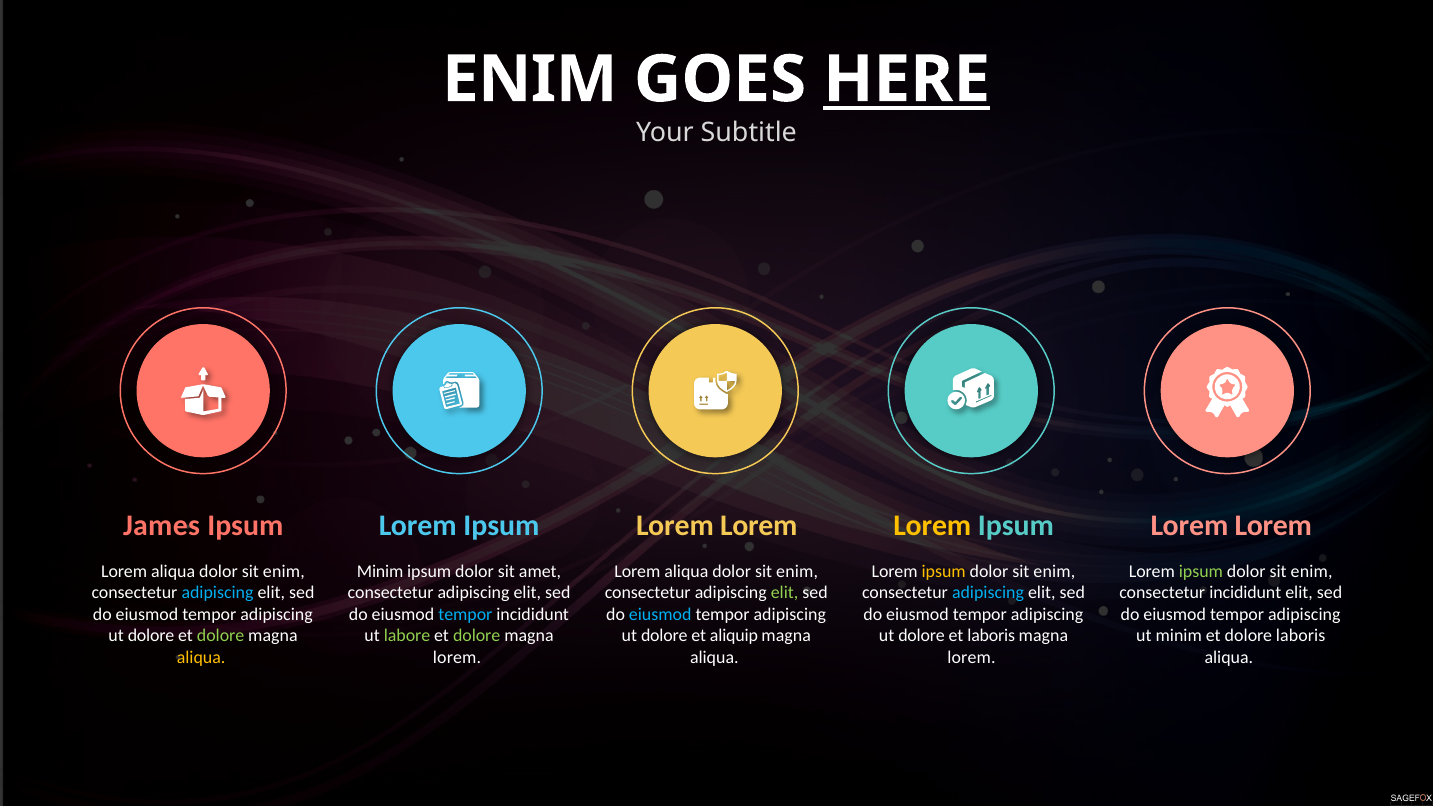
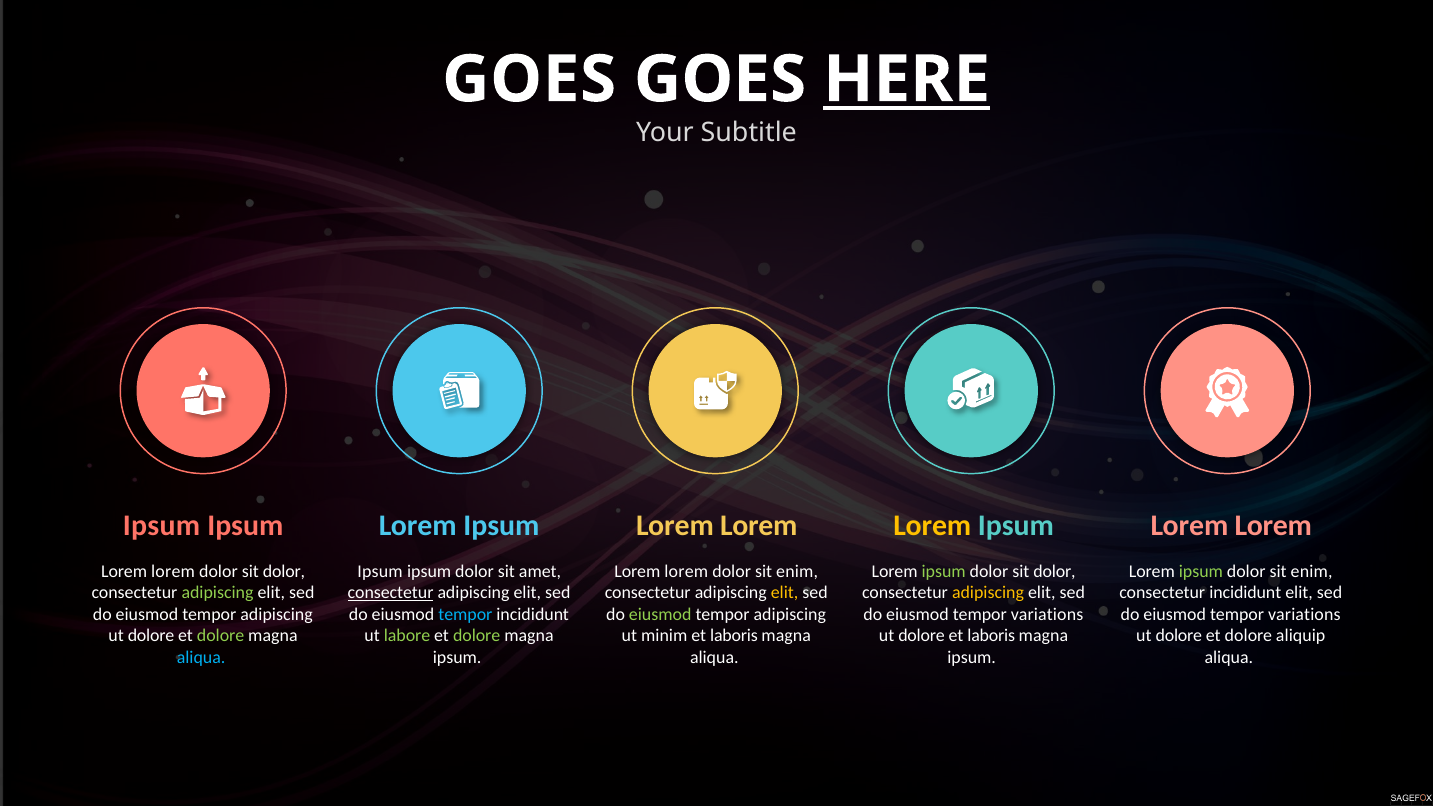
ENIM at (530, 80): ENIM -> GOES
James at (162, 526): James -> Ipsum
aliqua at (173, 571): aliqua -> lorem
enim at (284, 571): enim -> dolor
Minim at (380, 571): Minim -> Ipsum
aliqua at (686, 571): aliqua -> lorem
ipsum at (944, 571) colour: yellow -> light green
enim at (1054, 571): enim -> dolor
adipiscing at (217, 593) colour: light blue -> light green
consectetur at (391, 593) underline: none -> present
elit at (785, 593) colour: light green -> yellow
adipiscing at (988, 593) colour: light blue -> yellow
eiusmod at (660, 614) colour: light blue -> light green
adipiscing at (1047, 614): adipiscing -> variations
adipiscing at (1304, 614): adipiscing -> variations
dolore at (664, 636): dolore -> minim
aliquip at (734, 636): aliquip -> laboris
minim at (1179, 636): minim -> dolore
dolore laboris: laboris -> aliquip
aliqua at (201, 657) colour: yellow -> light blue
lorem at (457, 657): lorem -> ipsum
lorem at (972, 657): lorem -> ipsum
